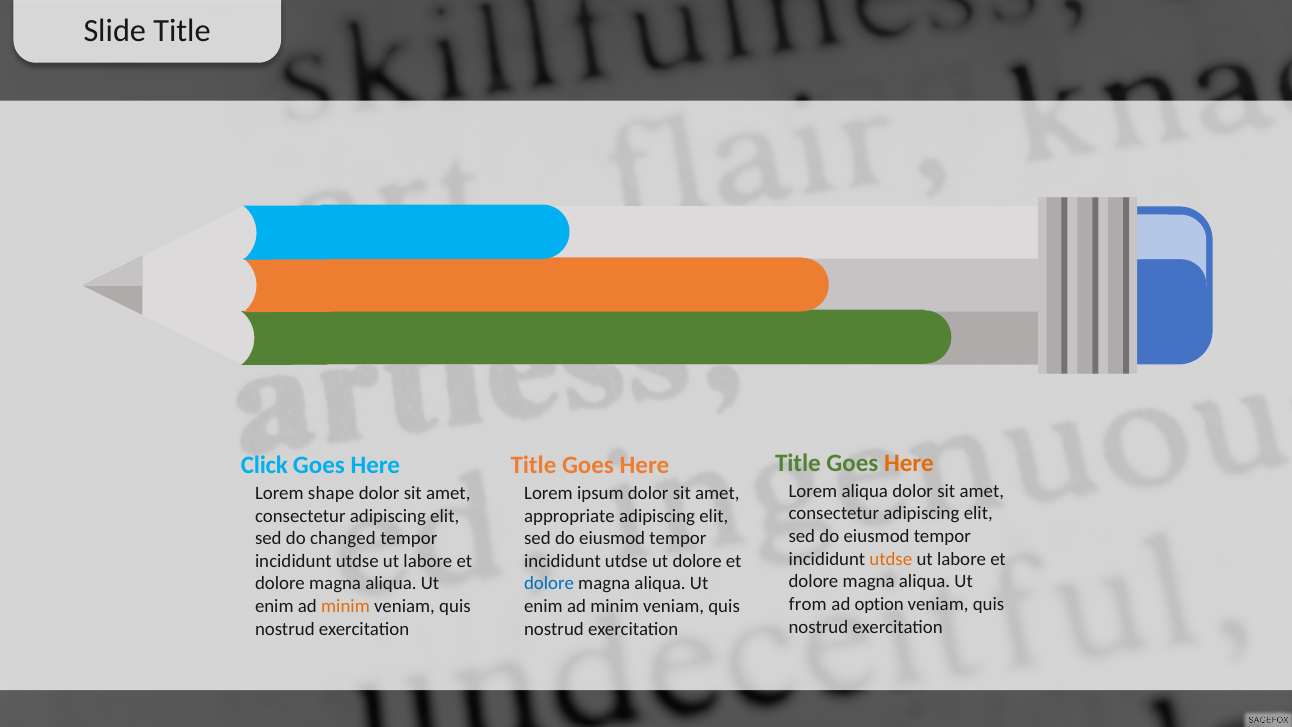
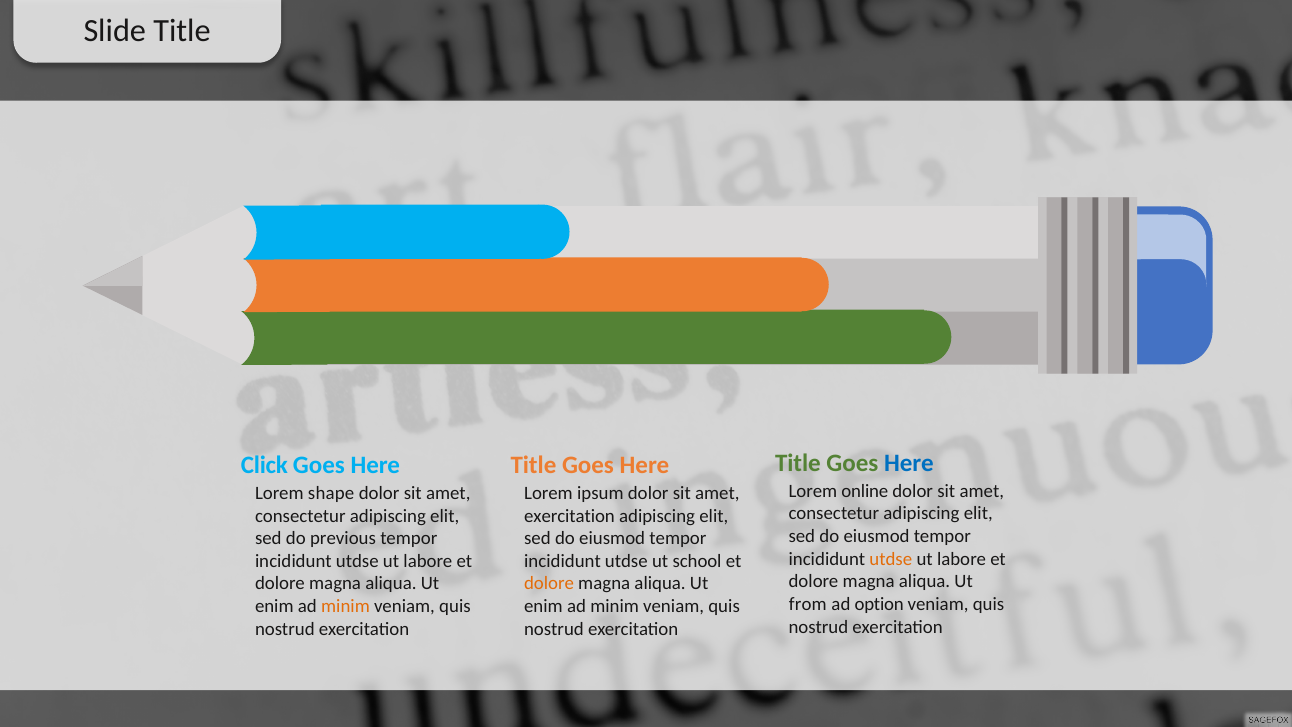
Here at (909, 463) colour: orange -> blue
Lorem aliqua: aliqua -> online
appropriate at (569, 516): appropriate -> exercitation
changed: changed -> previous
ut dolore: dolore -> school
dolore at (549, 584) colour: blue -> orange
